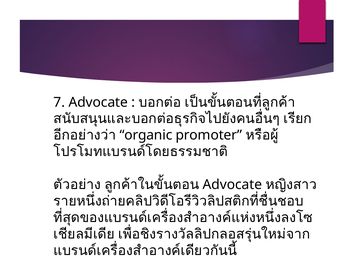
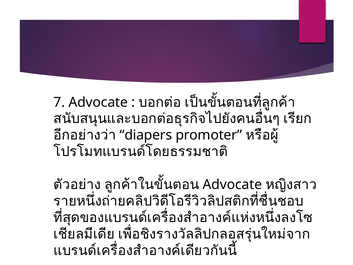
organic: organic -> diapers
